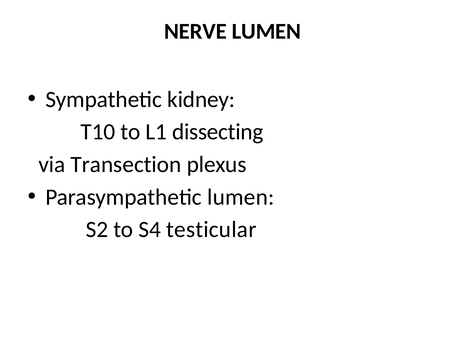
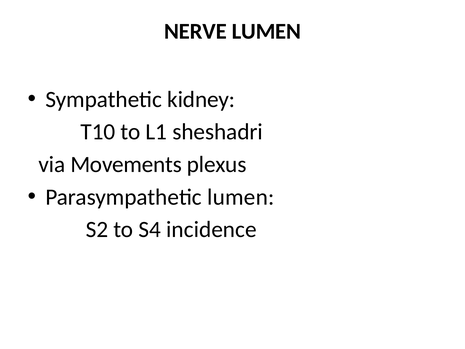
dissecting: dissecting -> sheshadri
Transection: Transection -> Movements
testicular: testicular -> incidence
